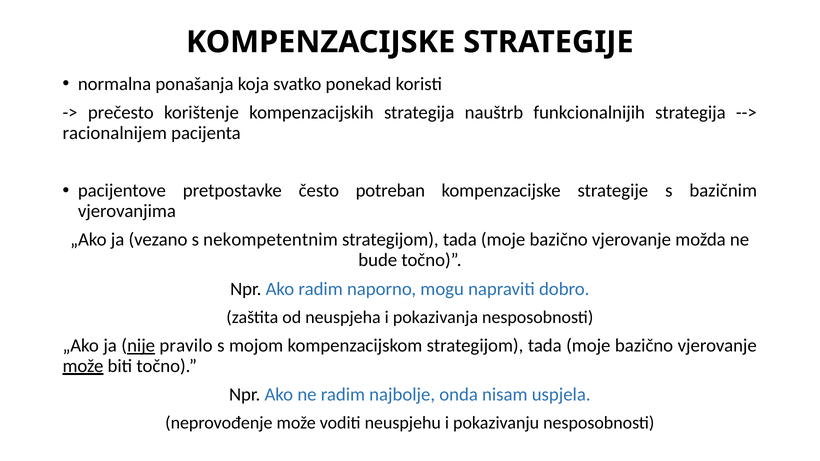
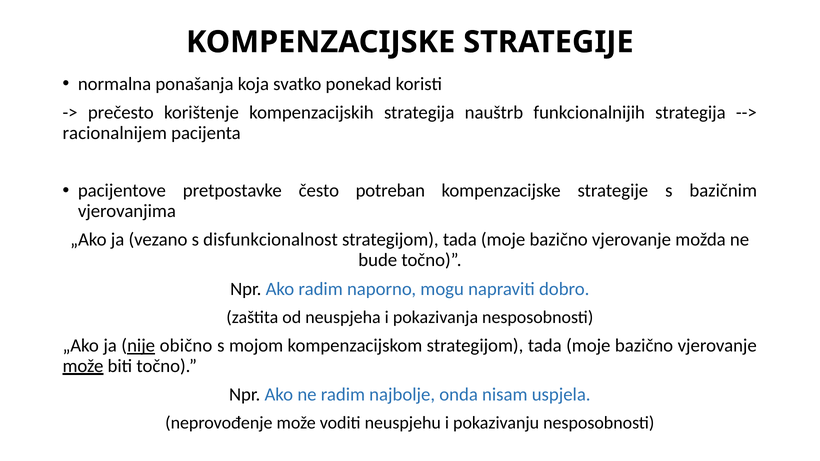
nekompetentnim: nekompetentnim -> disfunkcionalnost
pravilo: pravilo -> obično
